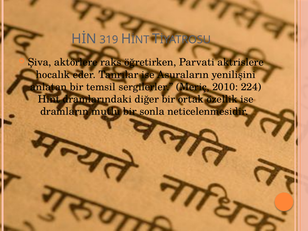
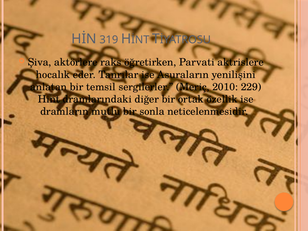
224: 224 -> 229
